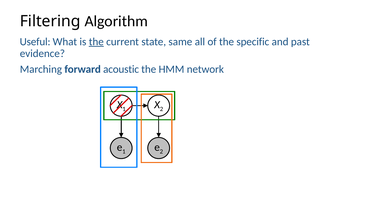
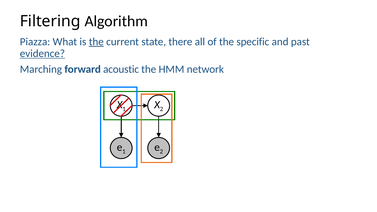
Useful: Useful -> Piazza
same: same -> there
evidence underline: none -> present
